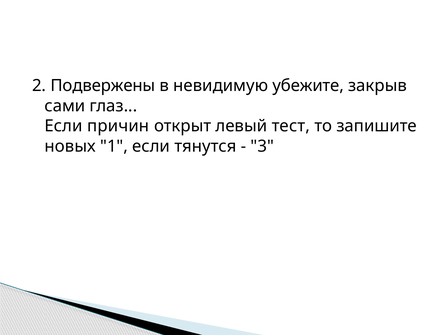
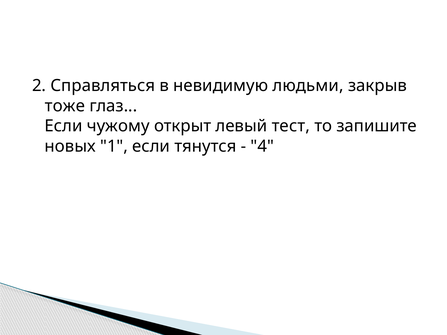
Подвержены: Подвержены -> Справляться
убежите: убежите -> людьми
сами: сами -> тоже
причин: причин -> чужому
3: 3 -> 4
